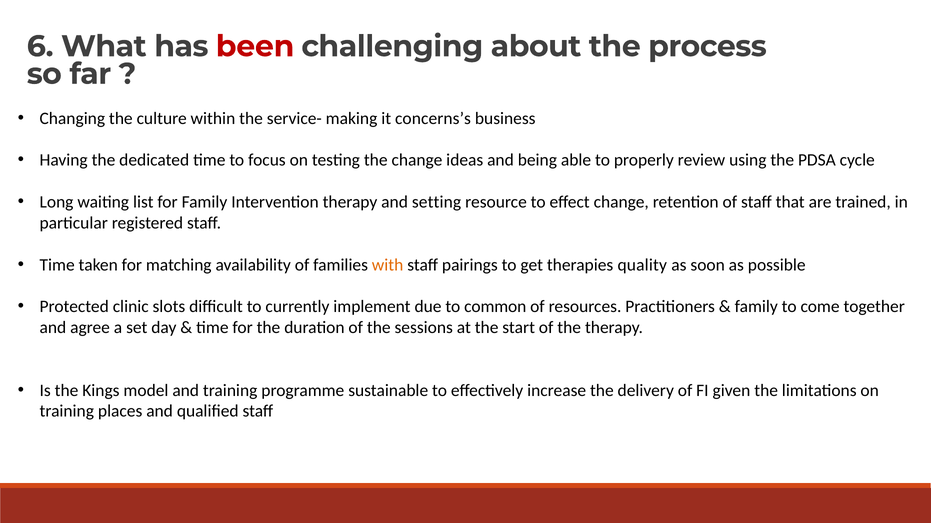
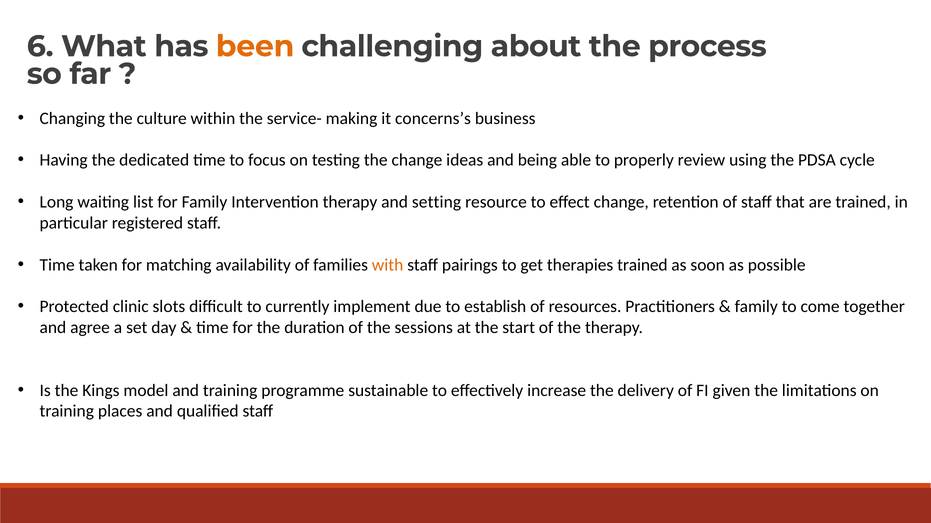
been colour: red -> orange
therapies quality: quality -> trained
common: common -> establish
